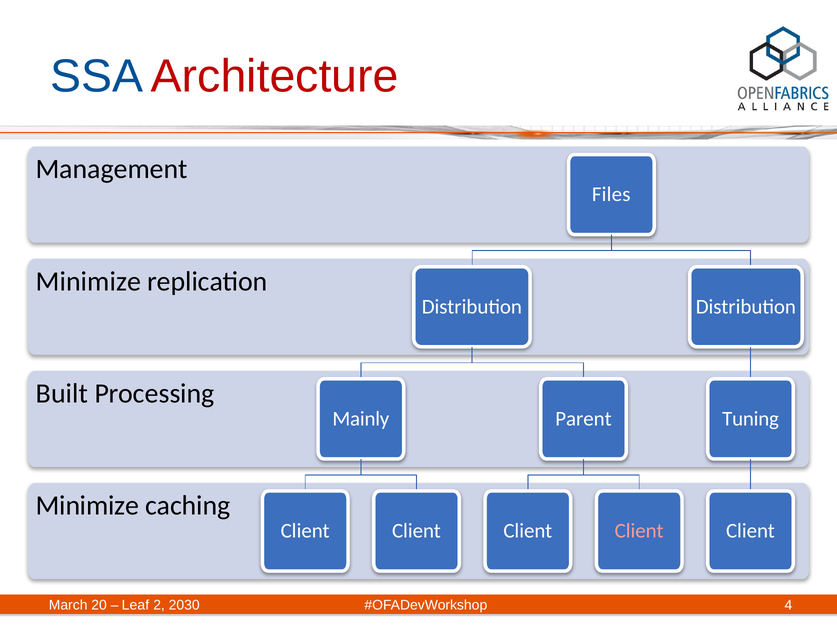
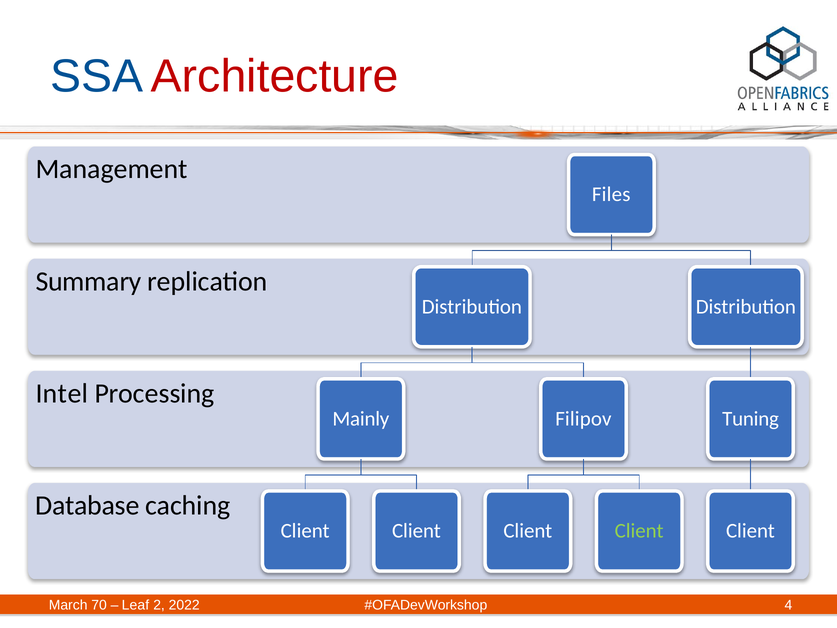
Minimize at (88, 281): Minimize -> Summary
Built: Built -> Intel
Parent: Parent -> Filipov
Minimize at (87, 506): Minimize -> Database
Client at (639, 531) colour: pink -> light green
20: 20 -> 70
2030: 2030 -> 2022
